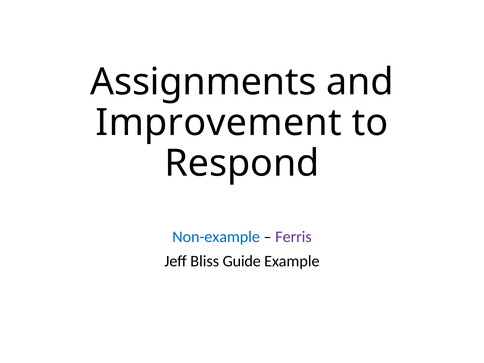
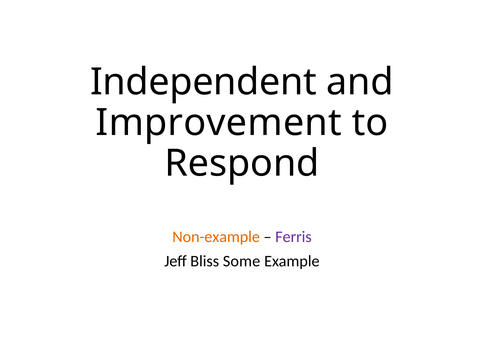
Assignments: Assignments -> Independent
Non-example colour: blue -> orange
Guide: Guide -> Some
